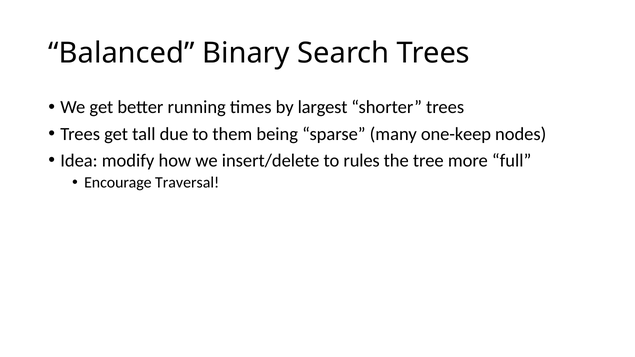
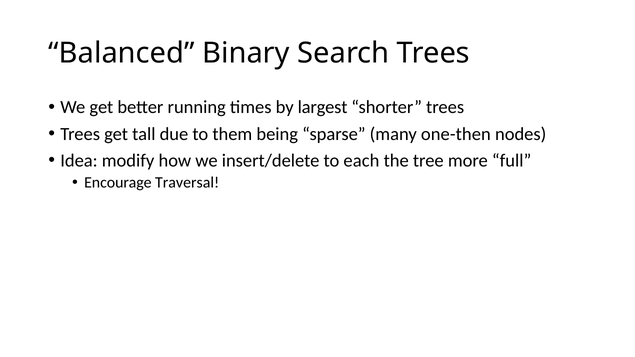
one-keep: one-keep -> one-then
rules: rules -> each
